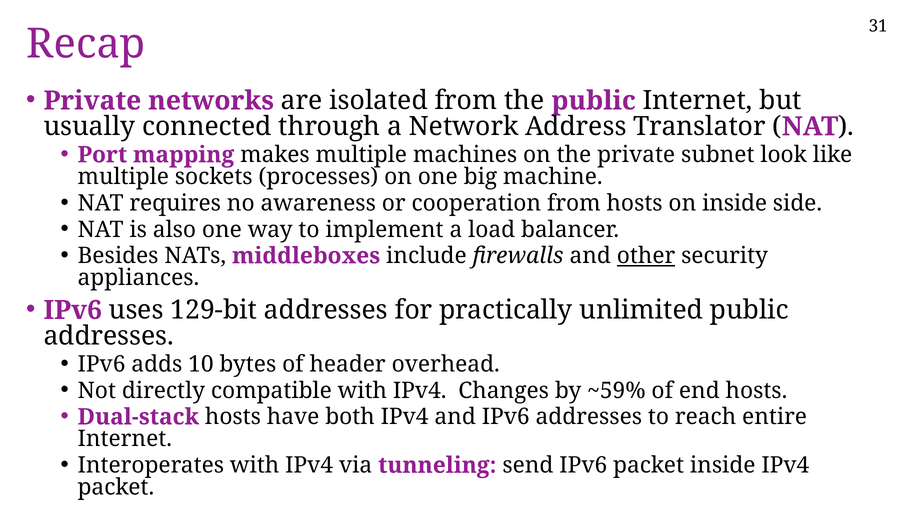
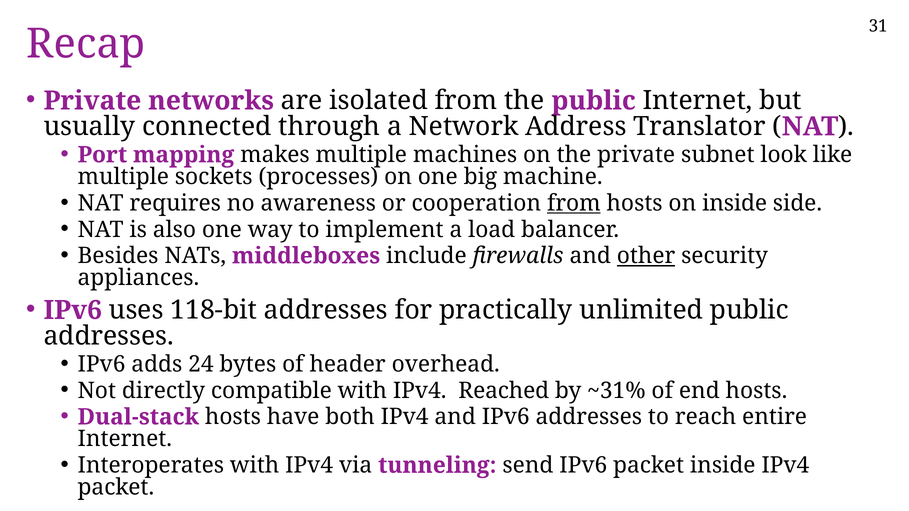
from at (574, 203) underline: none -> present
129-bit: 129-bit -> 118-bit
10: 10 -> 24
Changes: Changes -> Reached
~59%: ~59% -> ~31%
